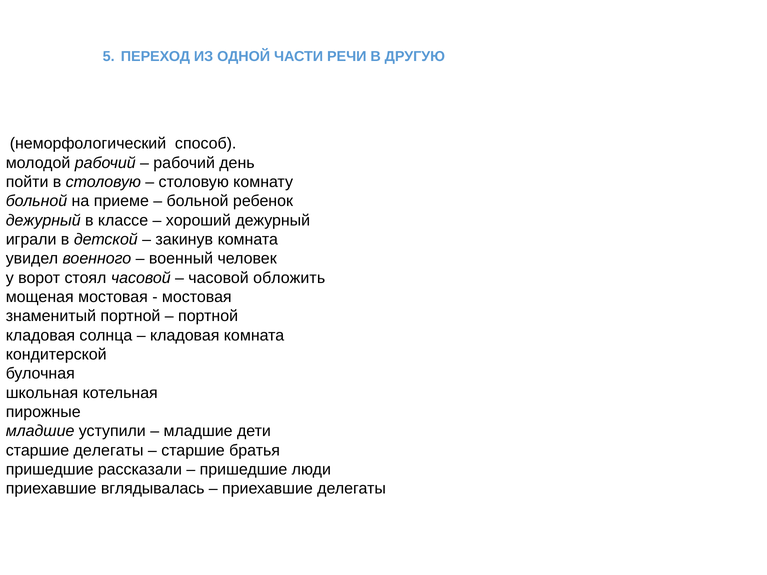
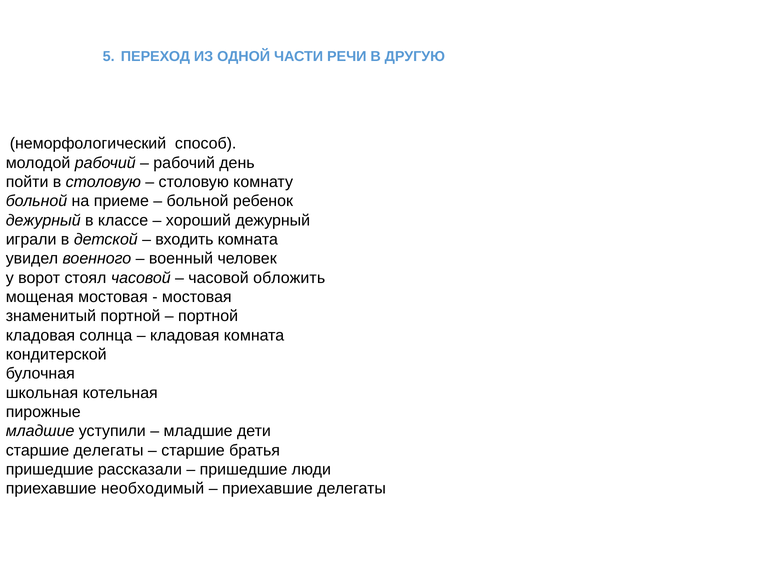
закинув: закинув -> входить
вглядывалась: вглядывалась -> необходимый
